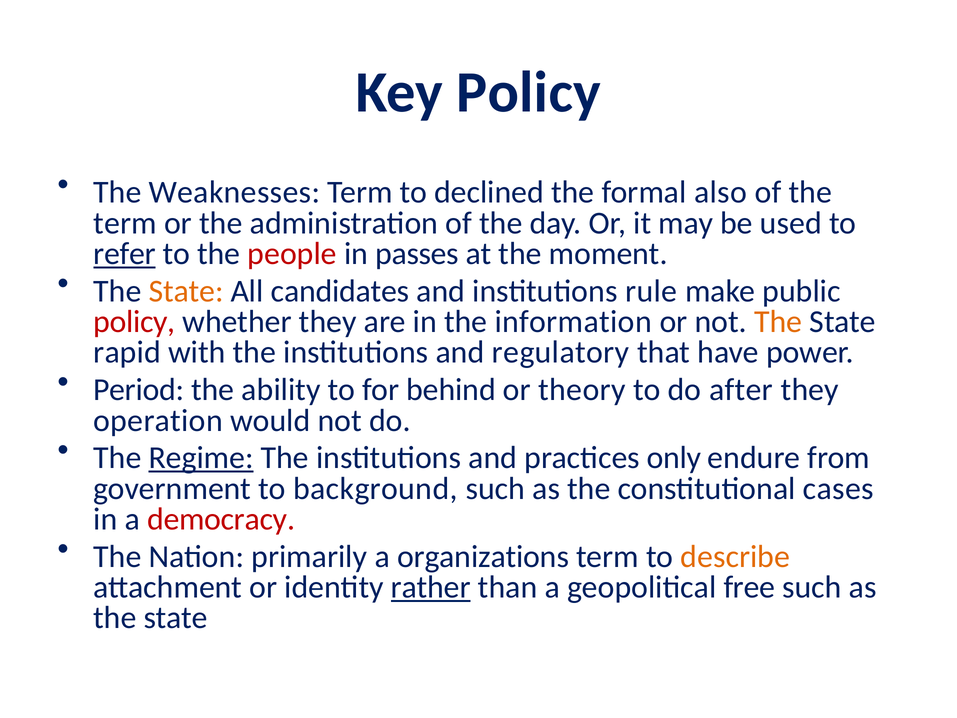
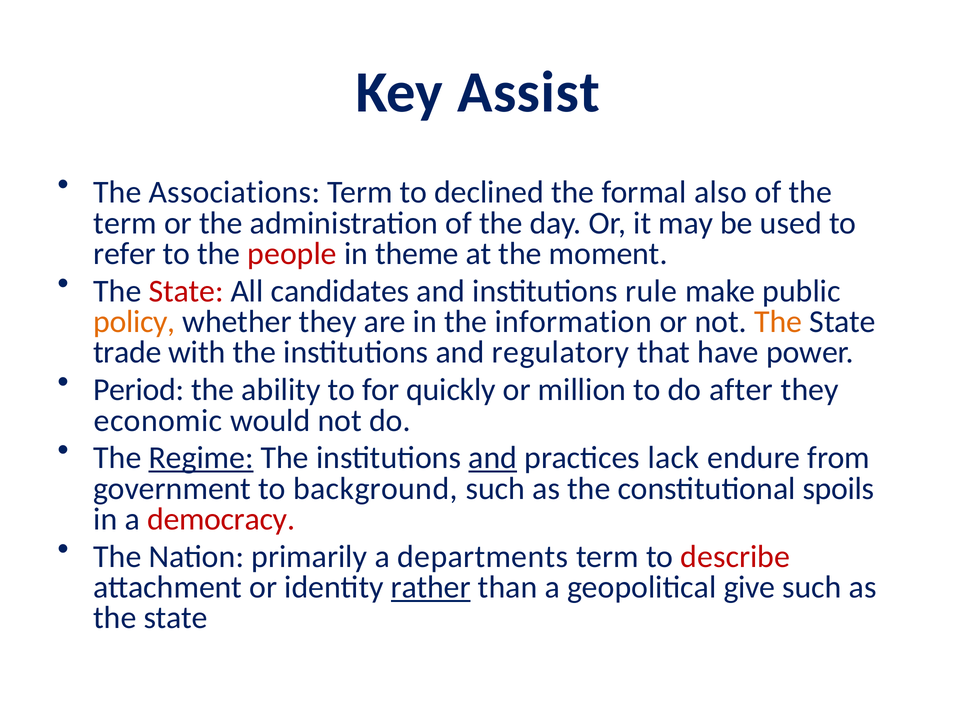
Key Policy: Policy -> Assist
Weaknesses: Weaknesses -> Associations
refer underline: present -> none
passes: passes -> theme
State at (186, 291) colour: orange -> red
policy at (134, 322) colour: red -> orange
rapid: rapid -> trade
behind: behind -> quickly
theory: theory -> million
operation: operation -> economic
and at (493, 458) underline: none -> present
only: only -> lack
cases: cases -> spoils
organizations: organizations -> departments
describe colour: orange -> red
free: free -> give
